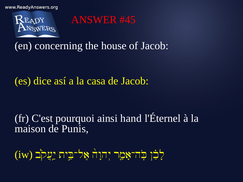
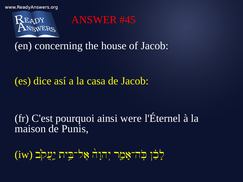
hand: hand -> were
